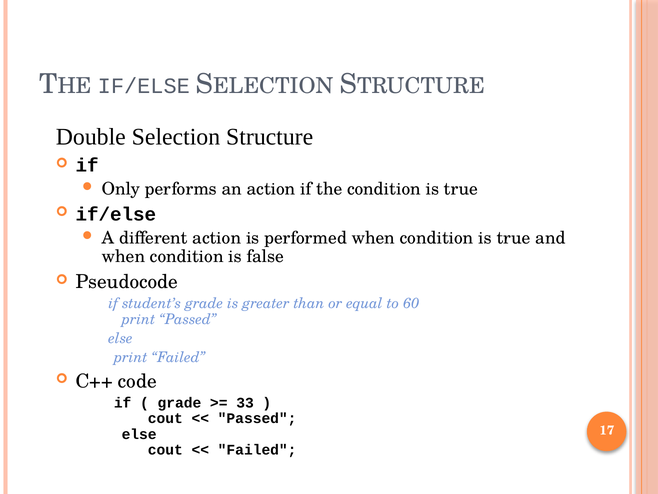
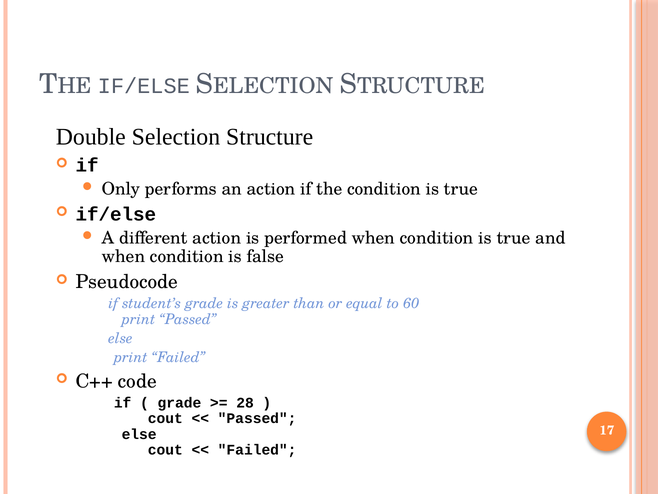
33: 33 -> 28
